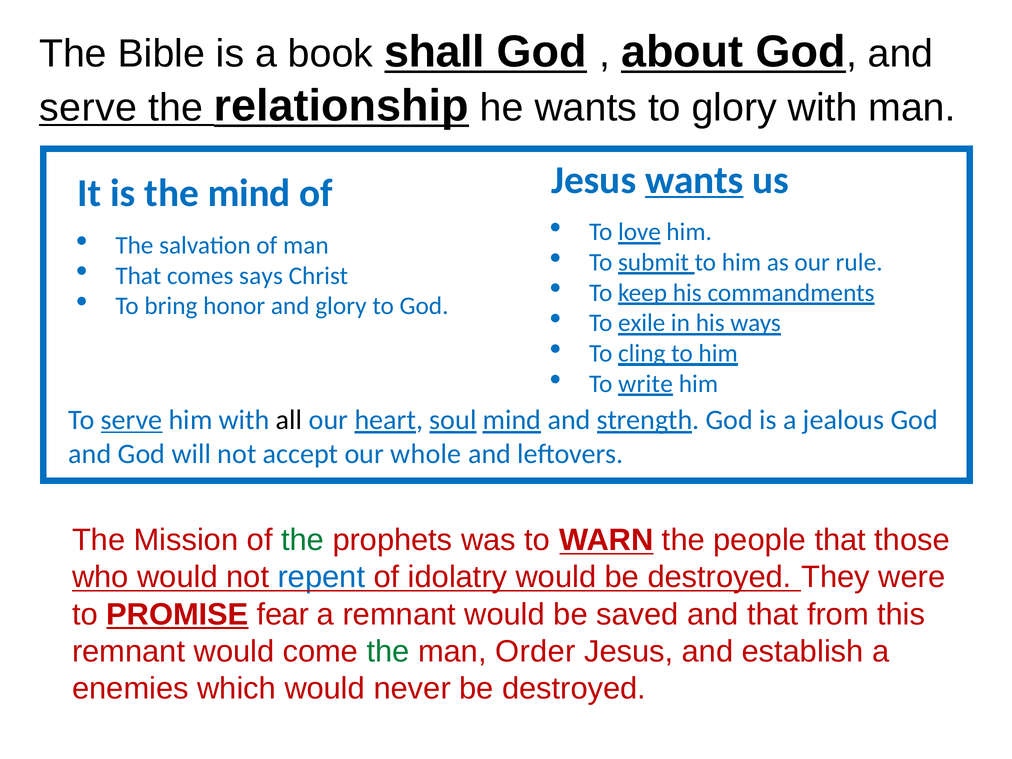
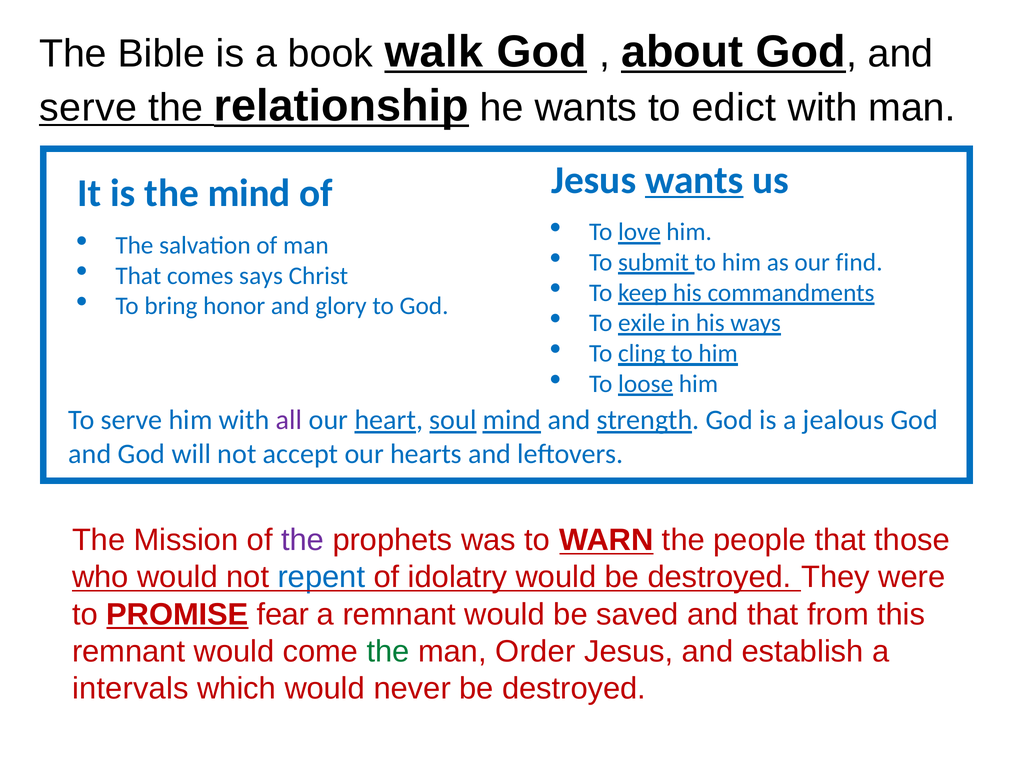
shall: shall -> walk
to glory: glory -> edict
rule: rule -> find
write: write -> loose
serve at (132, 420) underline: present -> none
all colour: black -> purple
whole: whole -> hearts
the at (303, 540) colour: green -> purple
enemies: enemies -> intervals
